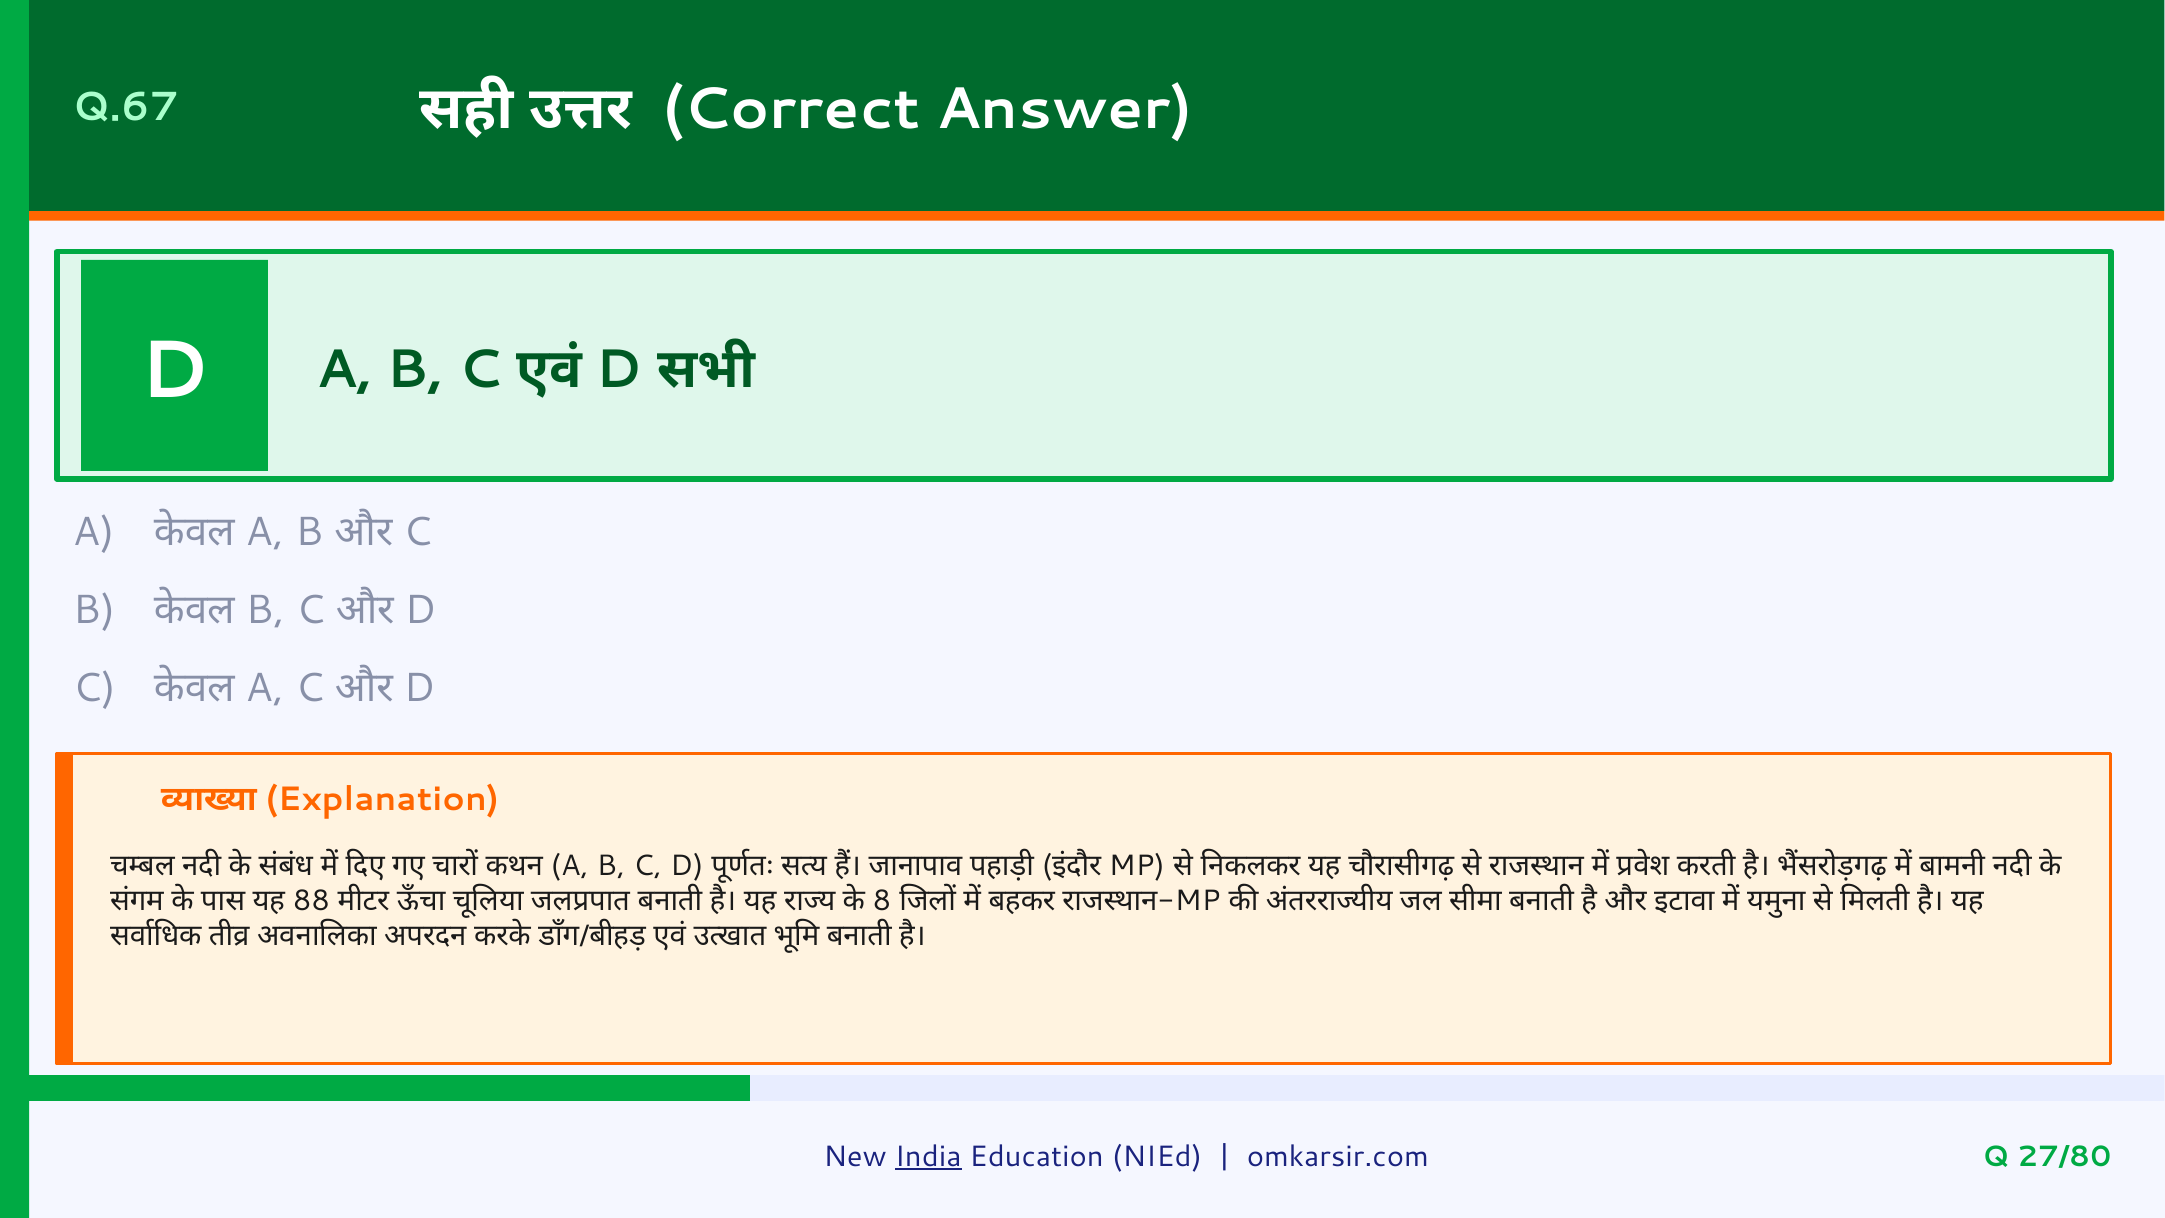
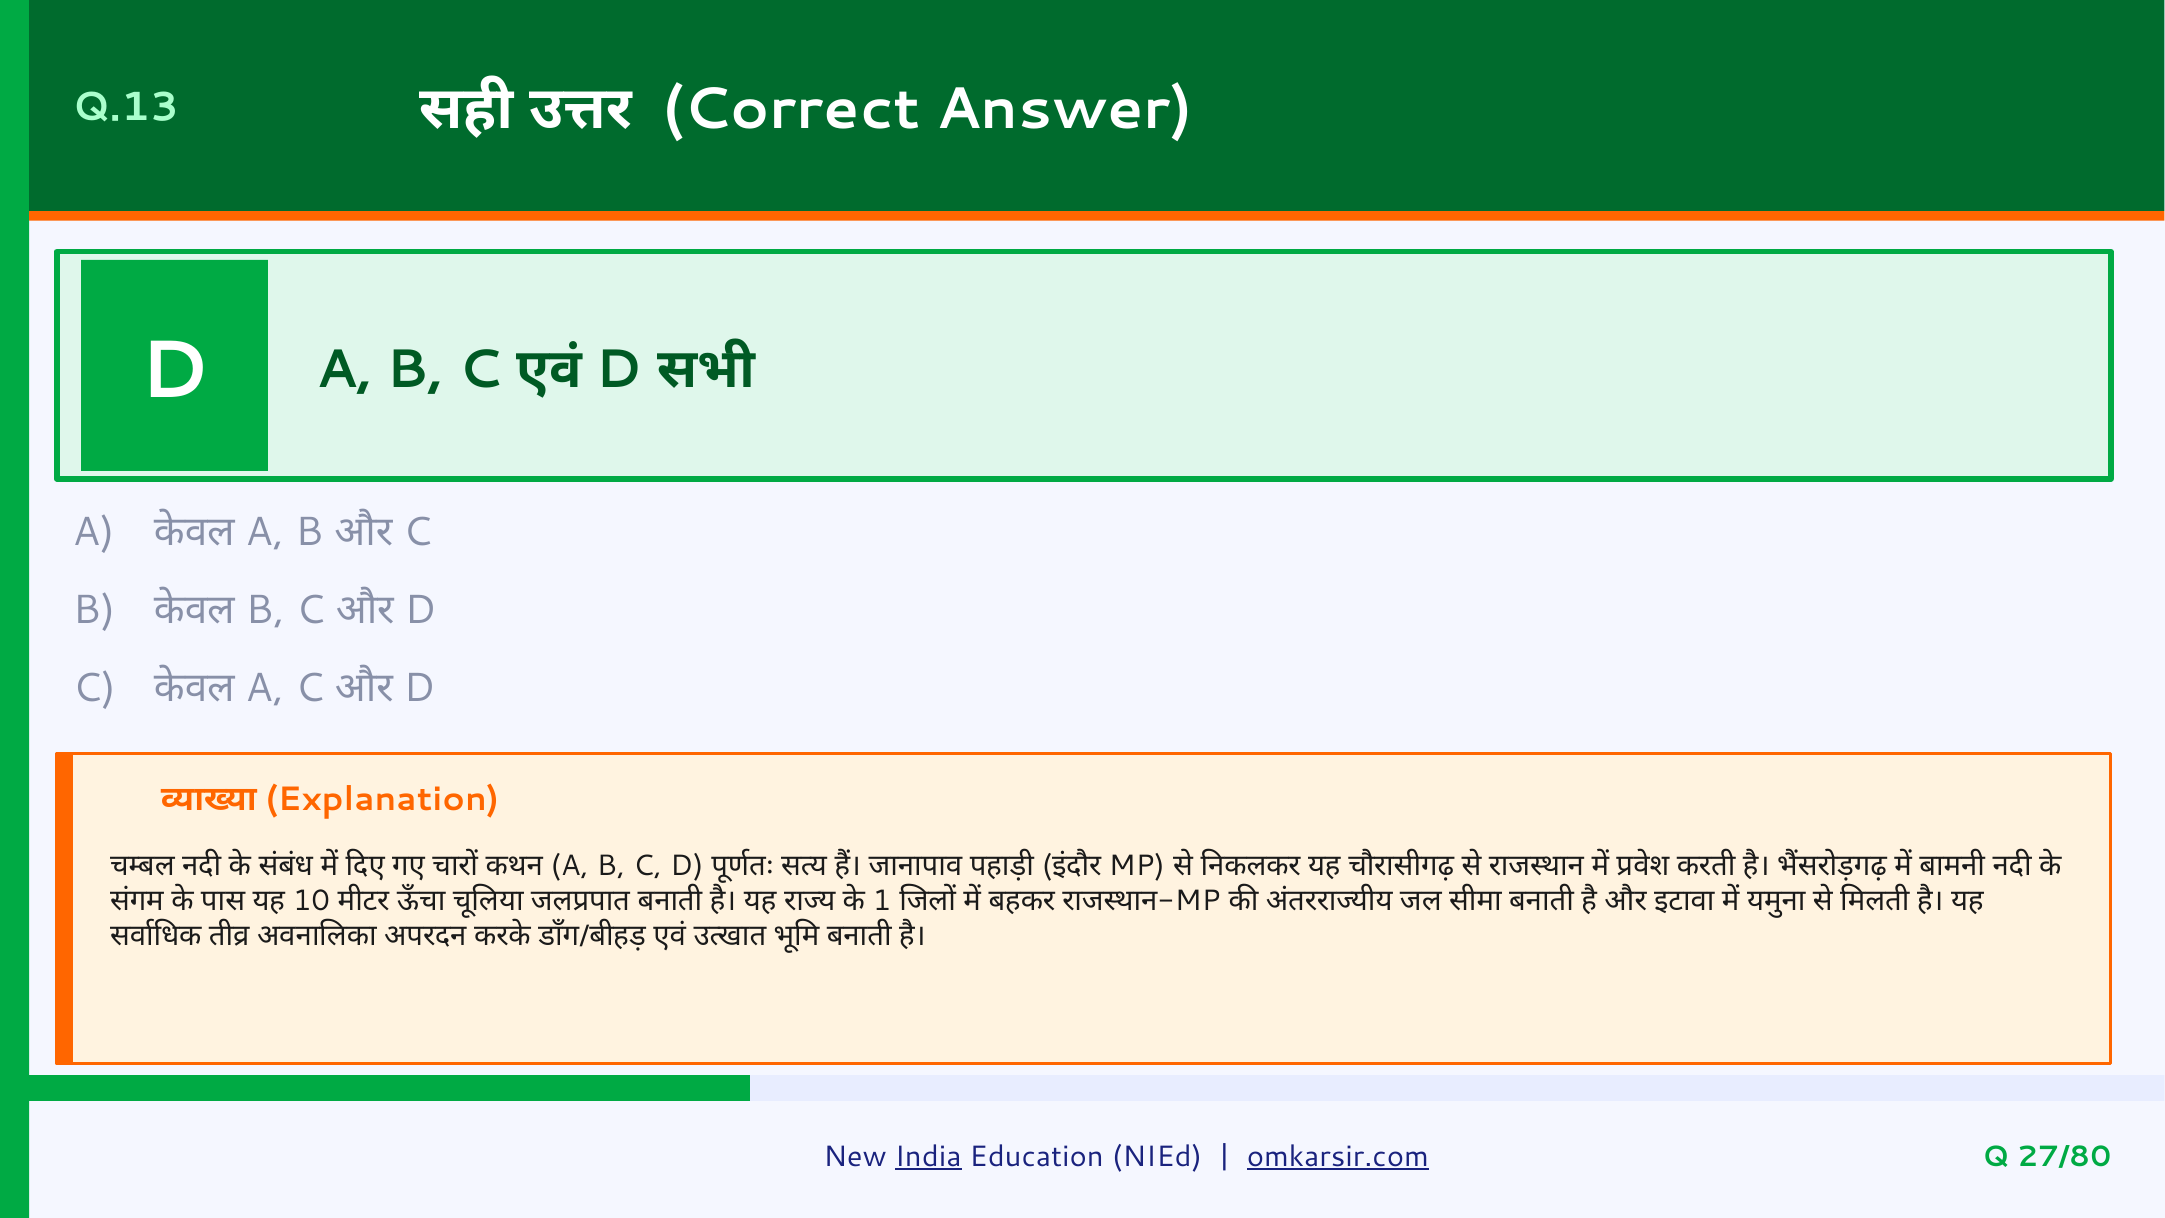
Q.67: Q.67 -> Q.13
88: 88 -> 10
8: 8 -> 1
omkarsir.com underline: none -> present
